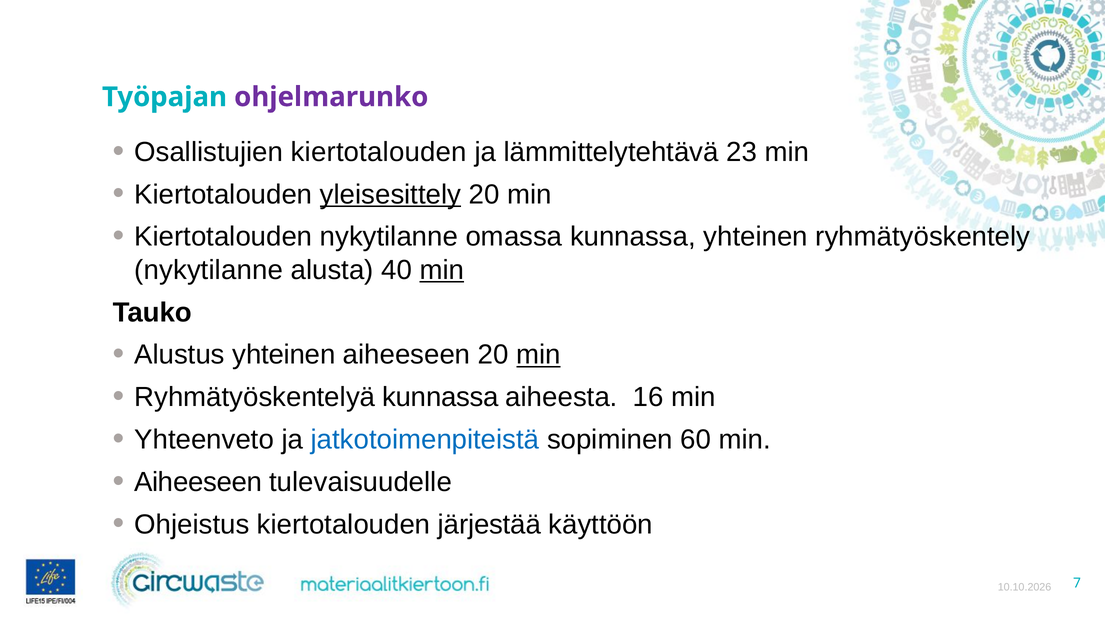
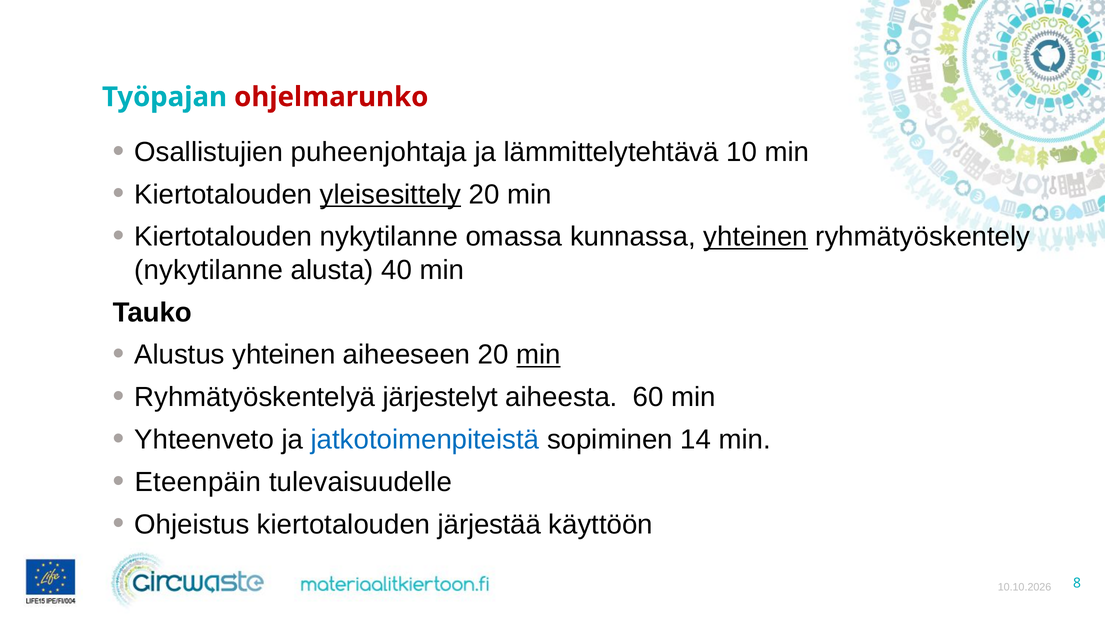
ohjelmarunko colour: purple -> red
Osallistujien kiertotalouden: kiertotalouden -> puheenjohtaja
23: 23 -> 10
yhteinen at (756, 237) underline: none -> present
min at (442, 270) underline: present -> none
Ryhmätyöskentelyä kunnassa: kunnassa -> järjestelyt
16: 16 -> 60
60: 60 -> 14
Aiheeseen at (198, 482): Aiheeseen -> Eteenpäin
7: 7 -> 8
